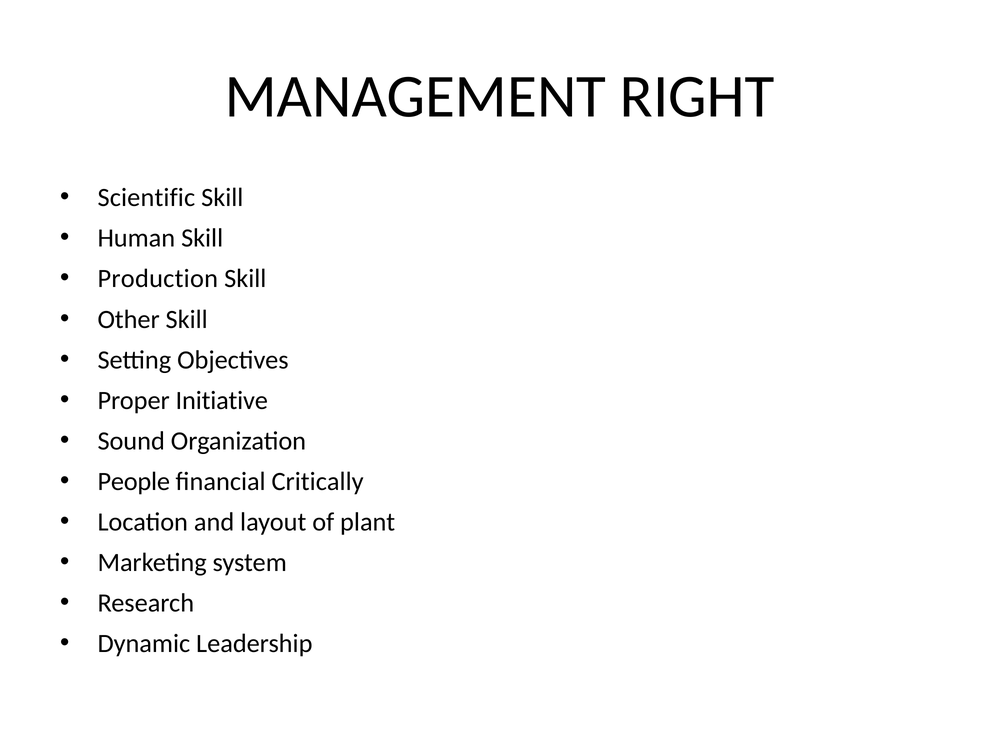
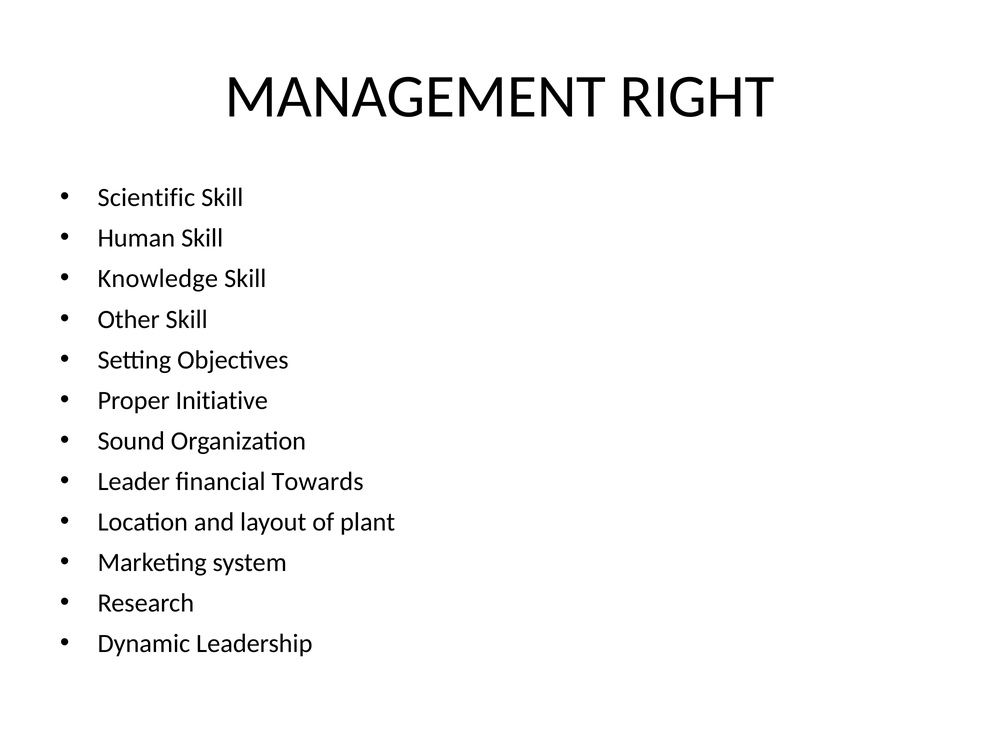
Production: Production -> Knowledge
People: People -> Leader
Critically: Critically -> Towards
